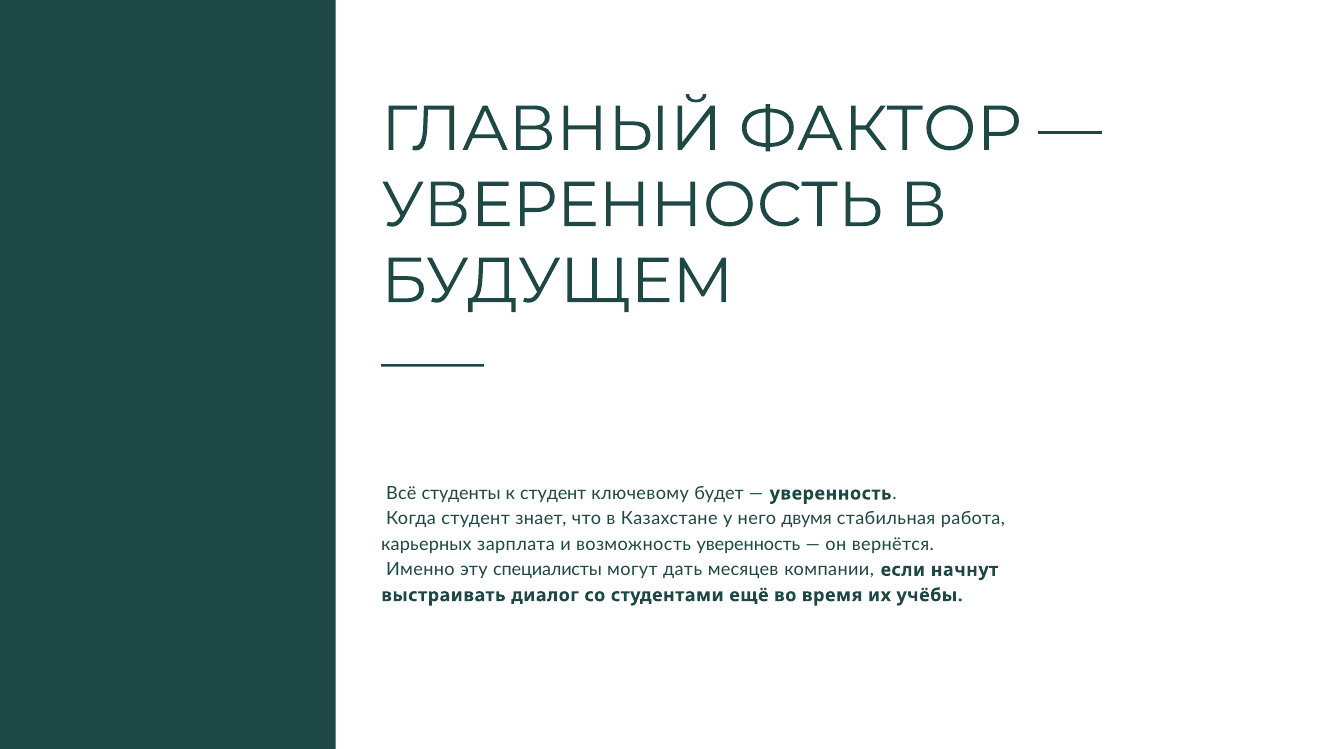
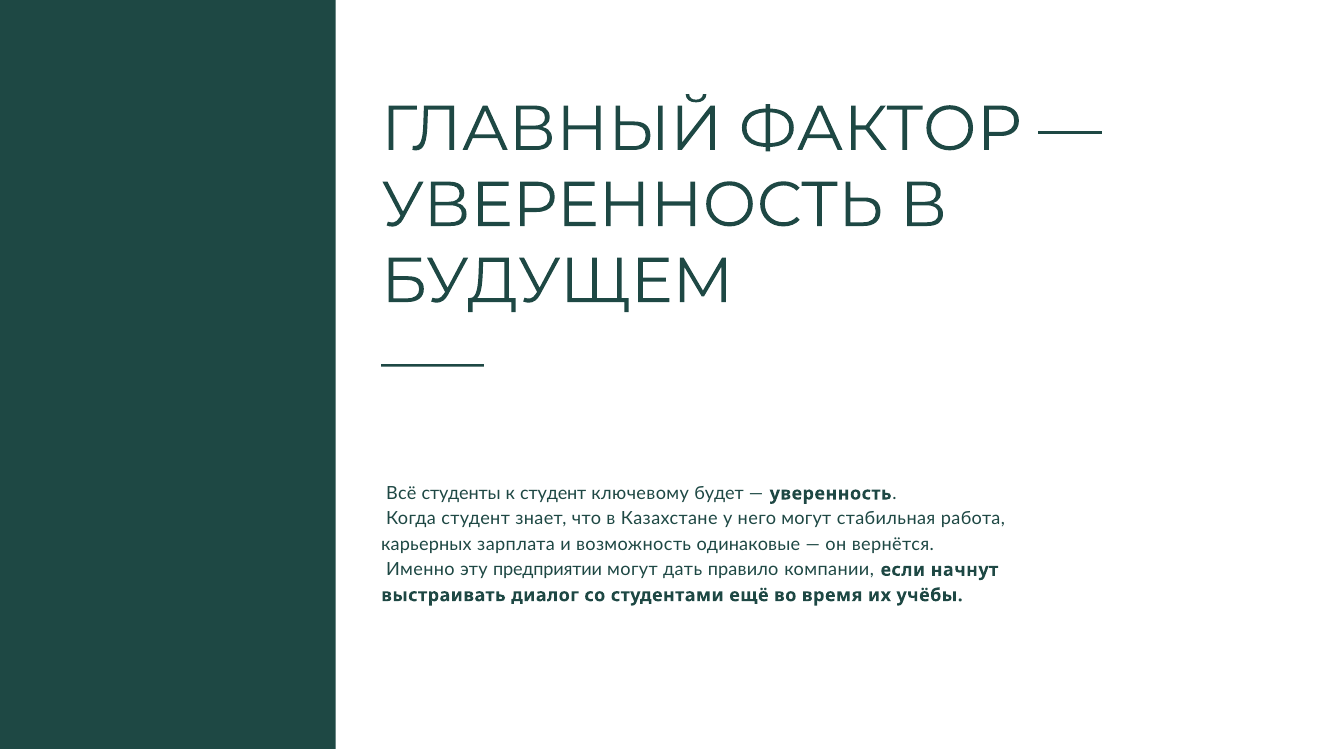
него двумя: двумя -> могут
возможность уверенность: уверенность -> одинаковые
специалисты: специалисты -> предприятии
месяцев: месяцев -> правило
